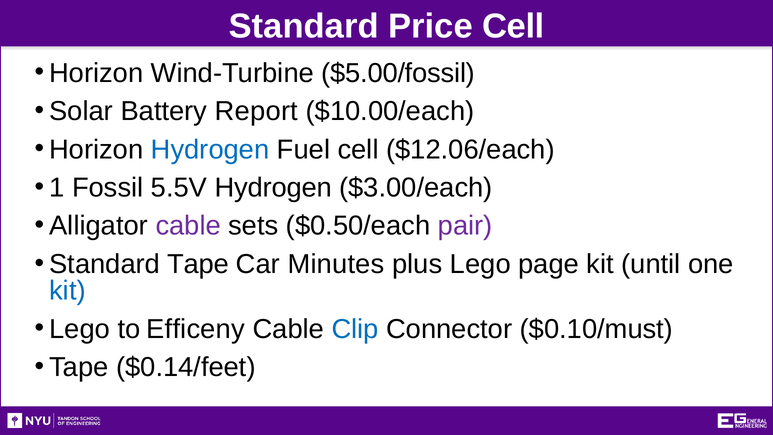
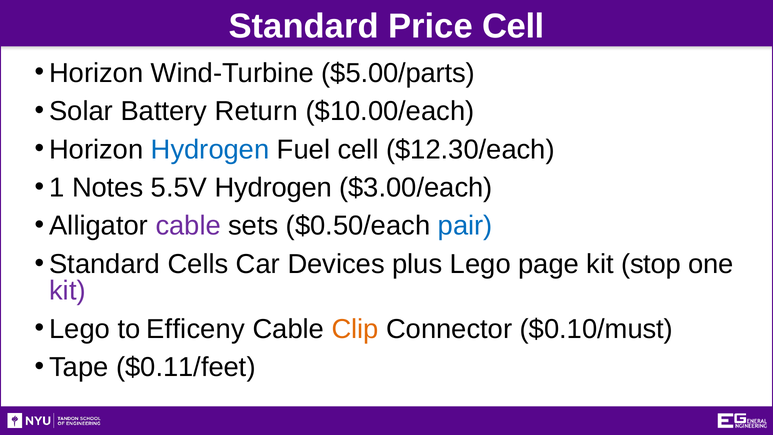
$5.00/fossil: $5.00/fossil -> $5.00/parts
Report: Report -> Return
$12.06/each: $12.06/each -> $12.30/each
Fossil: Fossil -> Notes
pair colour: purple -> blue
Standard Tape: Tape -> Cells
Minutes: Minutes -> Devices
until: until -> stop
kit at (67, 291) colour: blue -> purple
Clip colour: blue -> orange
$0.14/feet: $0.14/feet -> $0.11/feet
